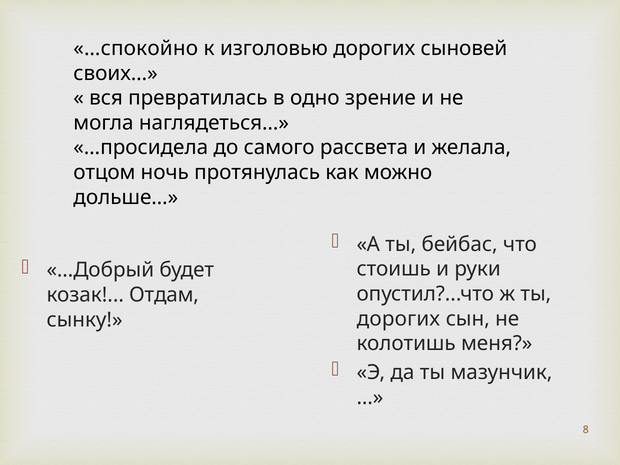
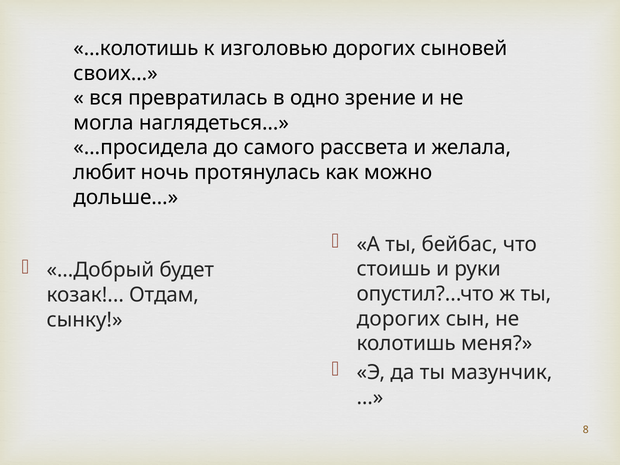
…спокойно: …спокойно -> …колотишь
отцом: отцом -> любит
